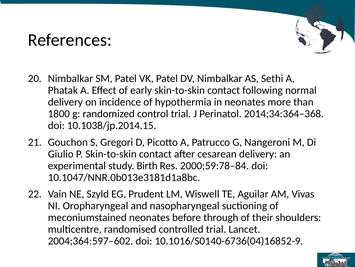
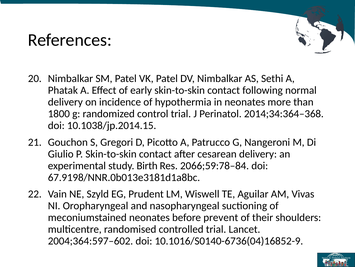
2000;59:78–84: 2000;59:78–84 -> 2066;59:78–84
10.1047/NNR.0b013e3181d1a8bc: 10.1047/NNR.0b013e3181d1a8bc -> 67.9198/NNR.0b013e3181d1a8bc
through: through -> prevent
